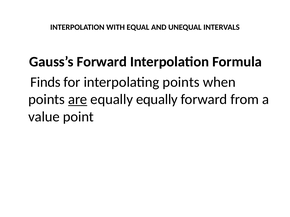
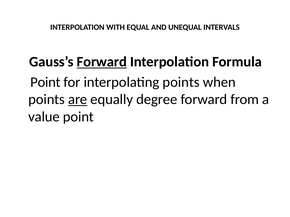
Forward at (102, 62) underline: none -> present
Finds at (45, 82): Finds -> Point
equally equally: equally -> degree
